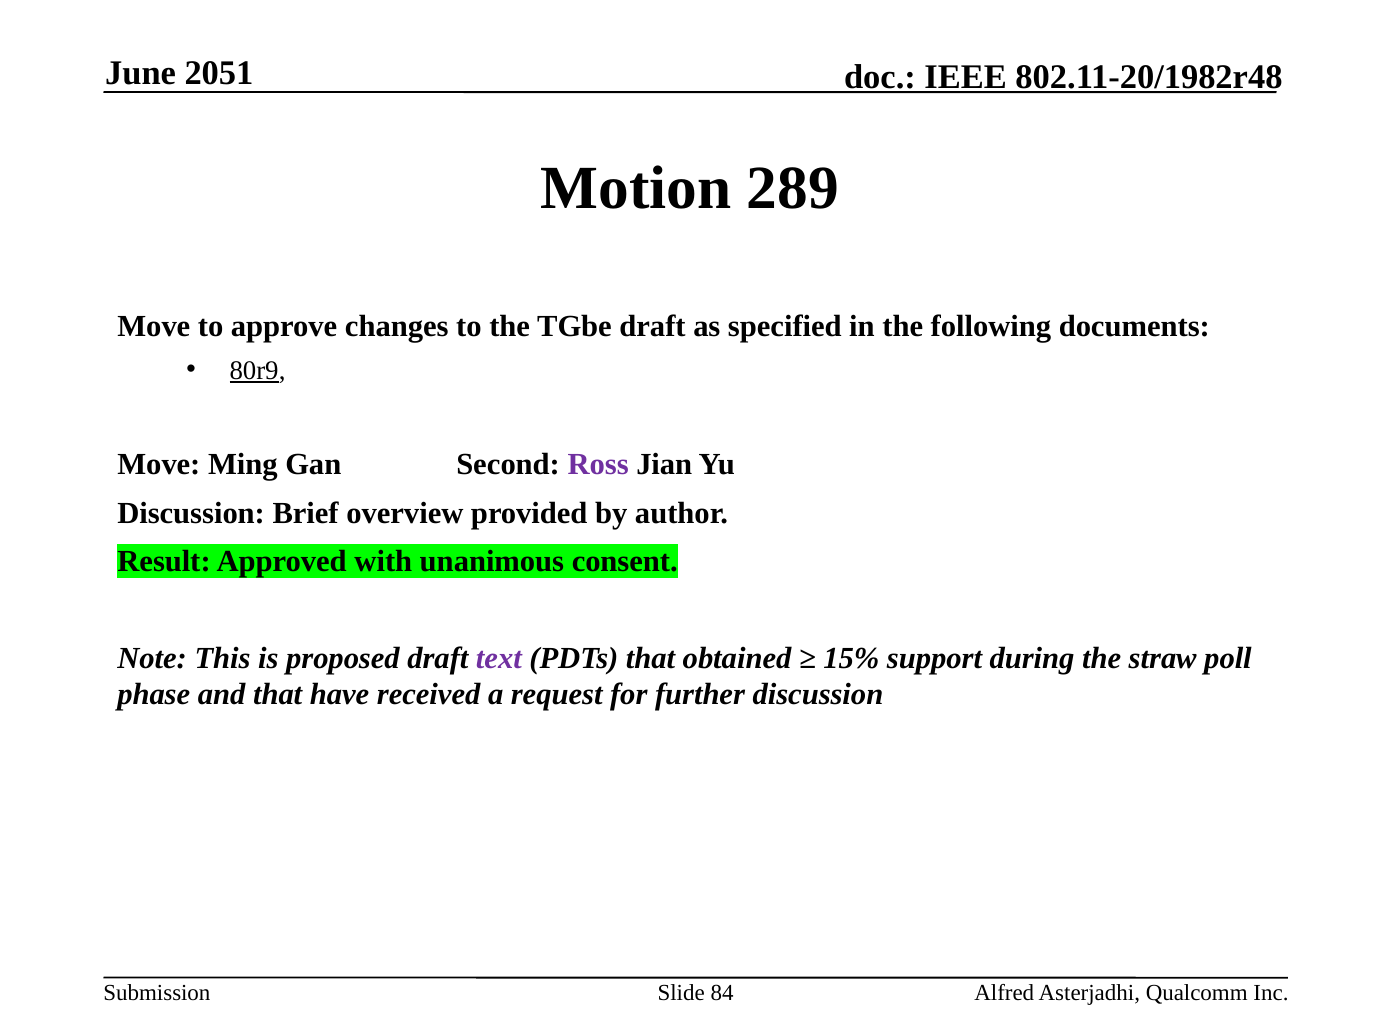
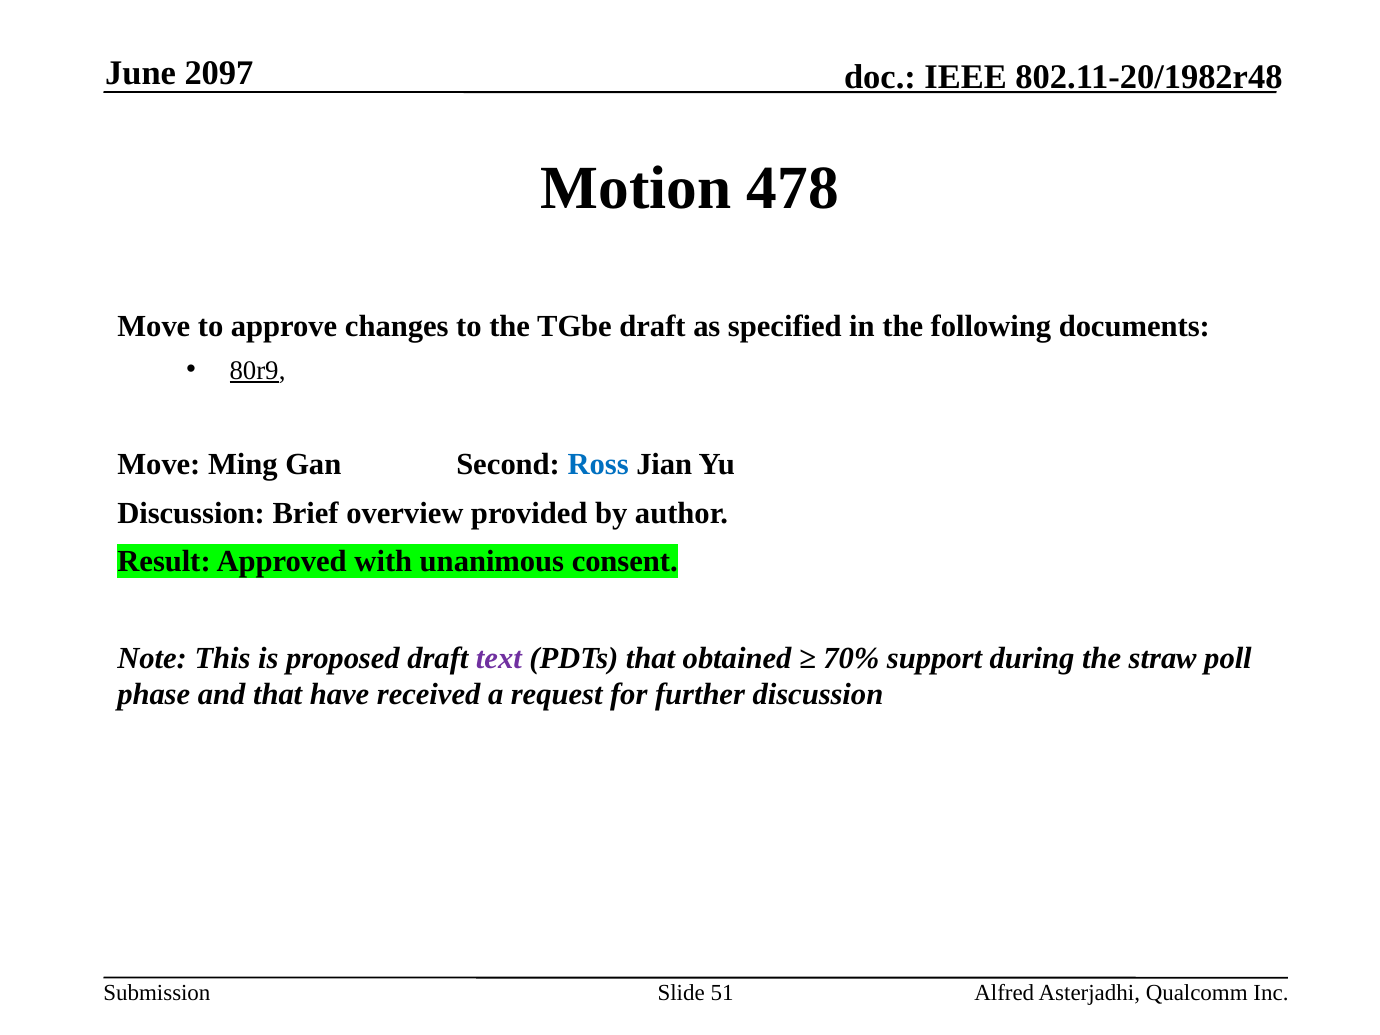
2051: 2051 -> 2097
289: 289 -> 478
Ross colour: purple -> blue
15%: 15% -> 70%
84: 84 -> 51
